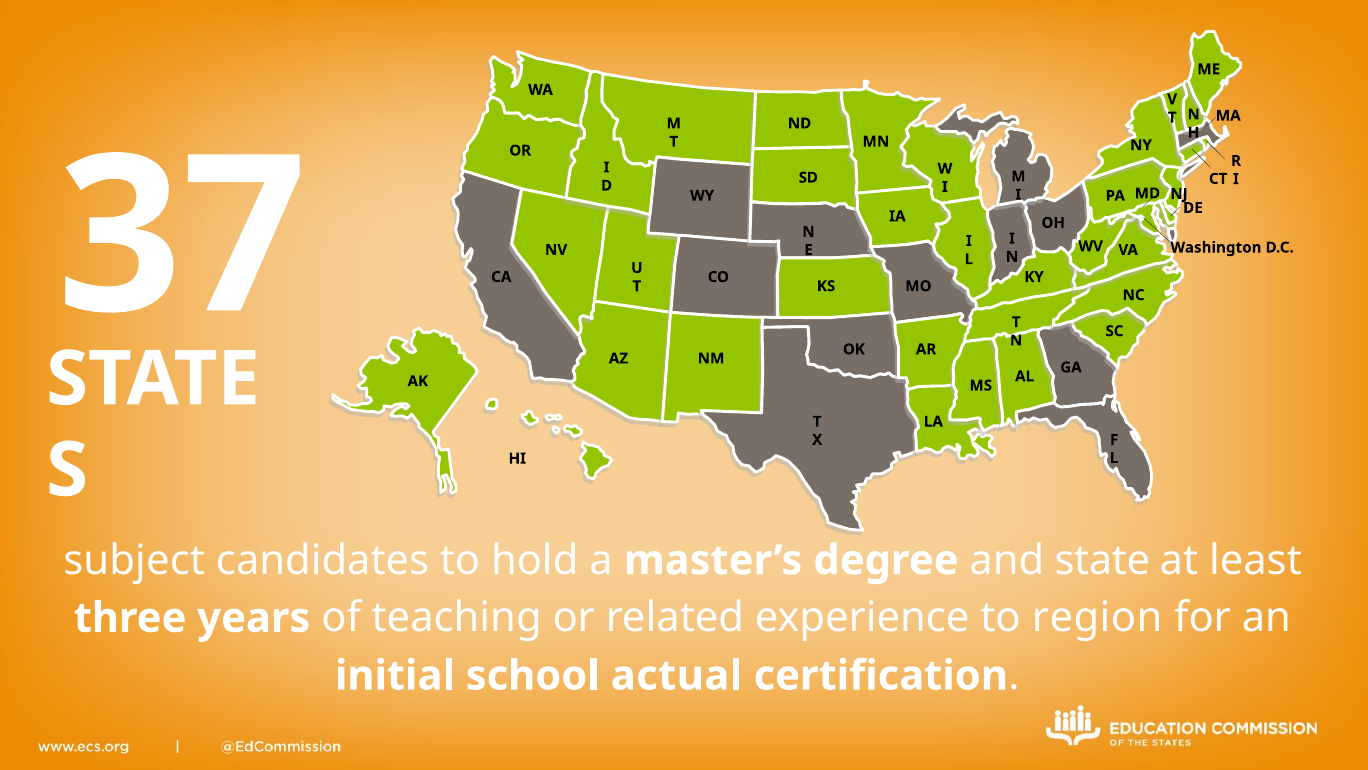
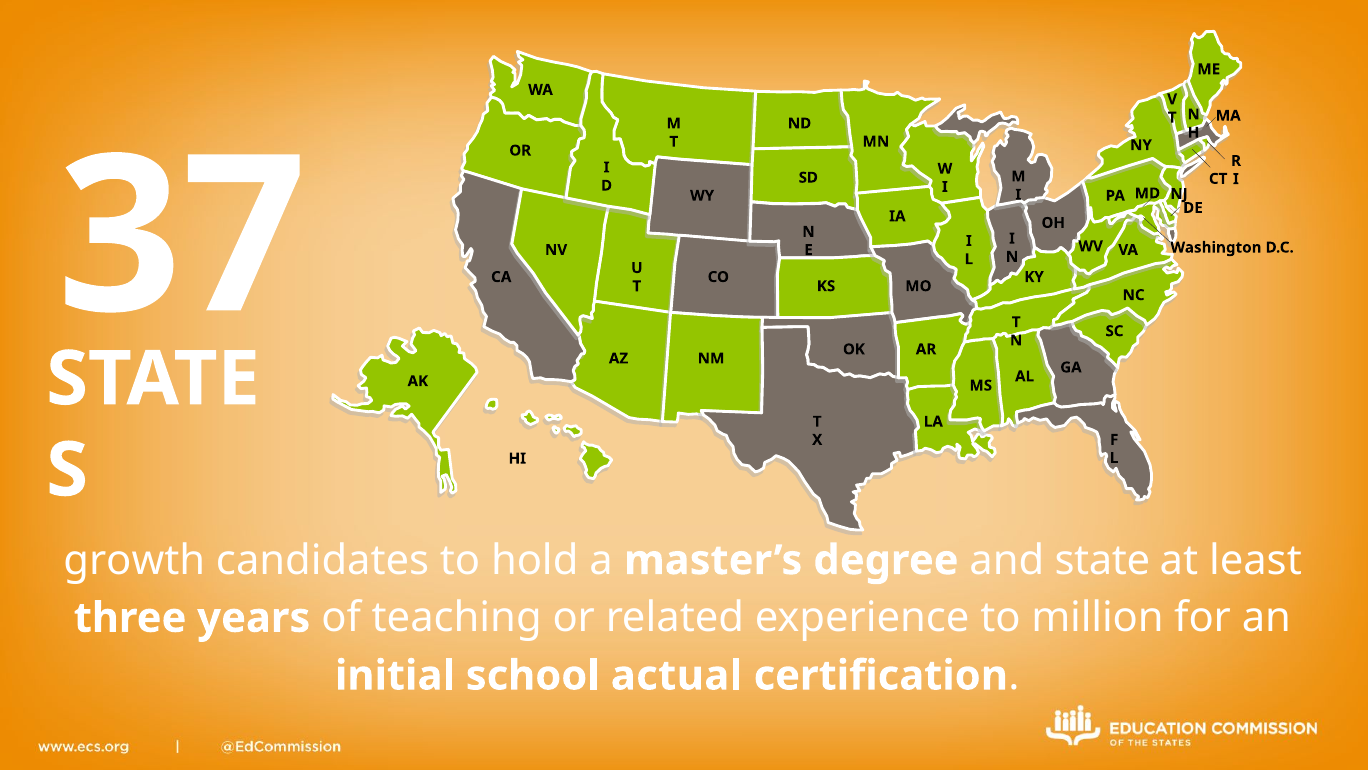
subject: subject -> growth
region: region -> million
